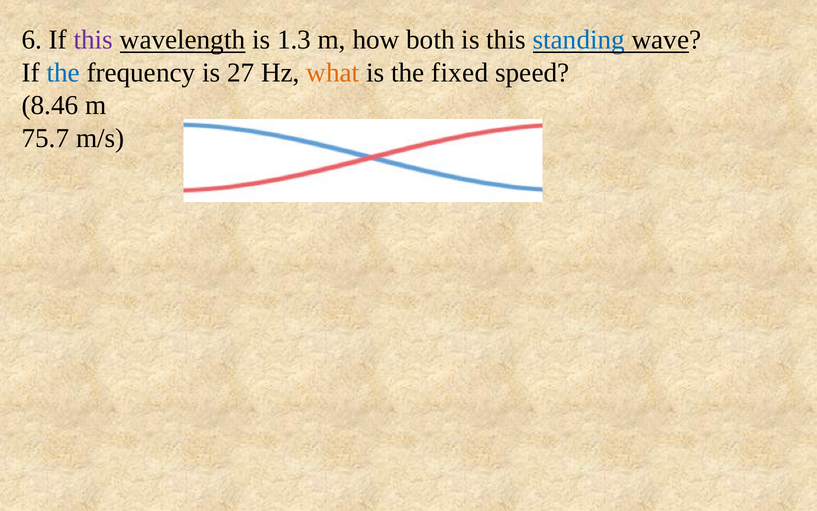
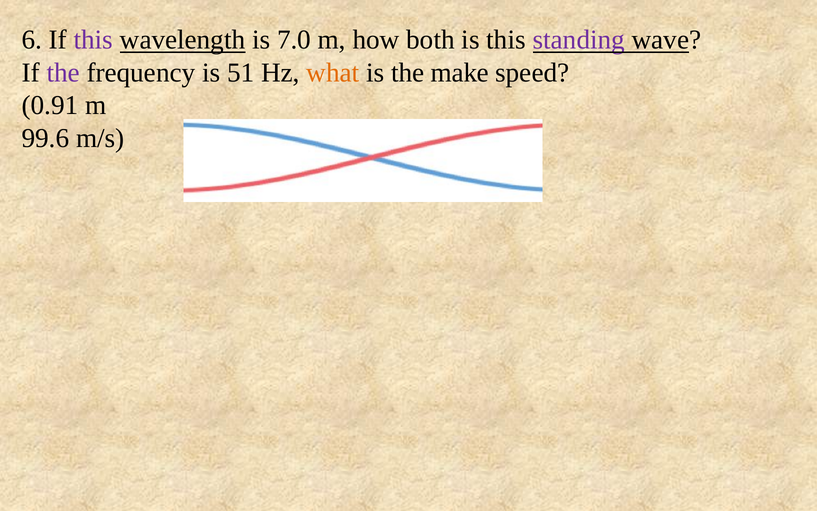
1.3: 1.3 -> 7.0
standing colour: blue -> purple
the at (63, 73) colour: blue -> purple
27: 27 -> 51
fixed: fixed -> make
8.46: 8.46 -> 0.91
75.7: 75.7 -> 99.6
